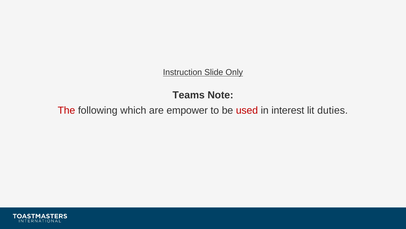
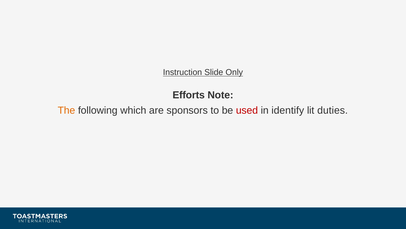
Teams: Teams -> Efforts
The colour: red -> orange
empower: empower -> sponsors
interest: interest -> identify
